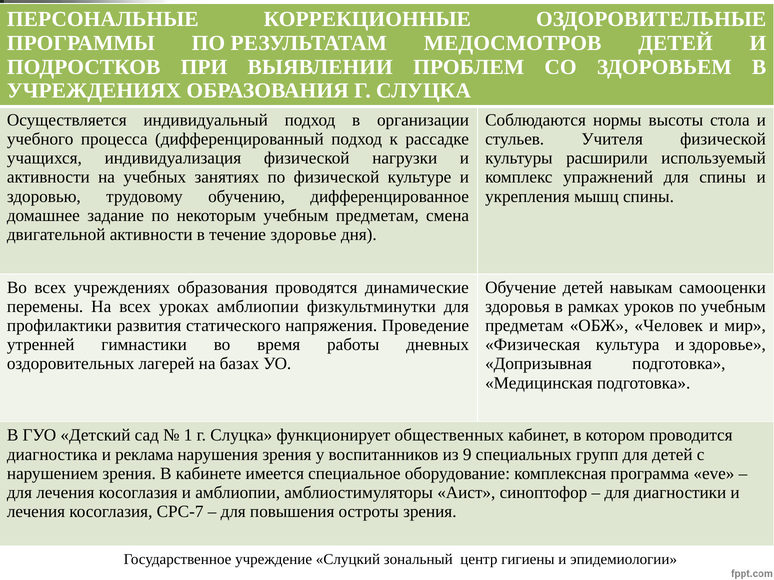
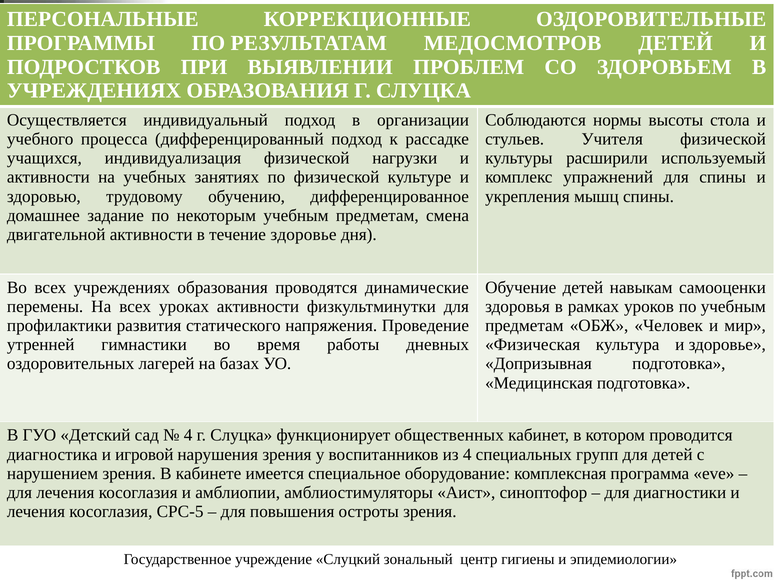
уроках амблиопии: амблиопии -> активности
1 at (188, 436): 1 -> 4
реклама: реклама -> игровой
из 9: 9 -> 4
СРС-7: СРС-7 -> СРС-5
